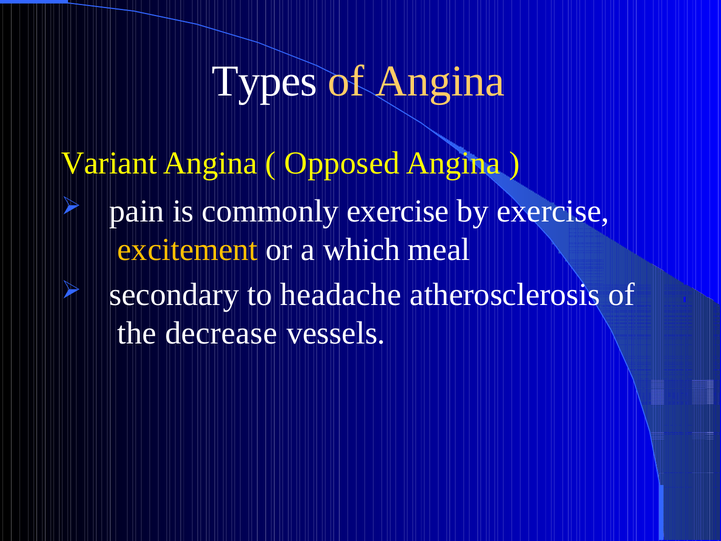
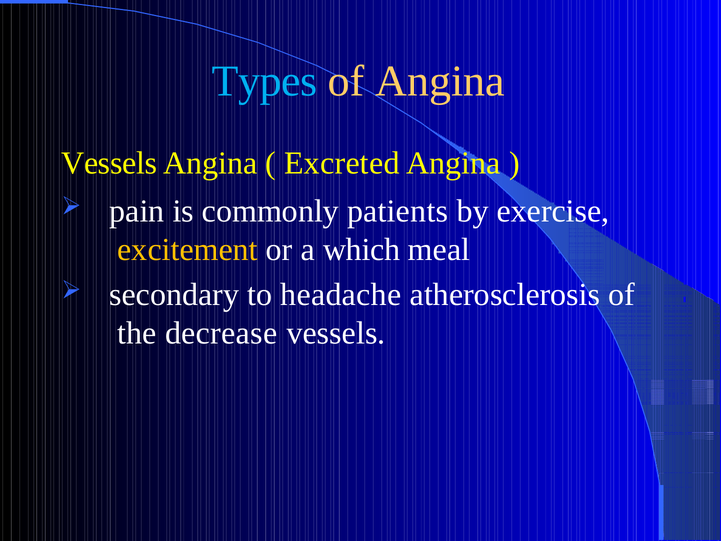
Types colour: white -> light blue
Variant at (109, 163): Variant -> Vessels
Opposed: Opposed -> Excreted
commonly exercise: exercise -> patients
